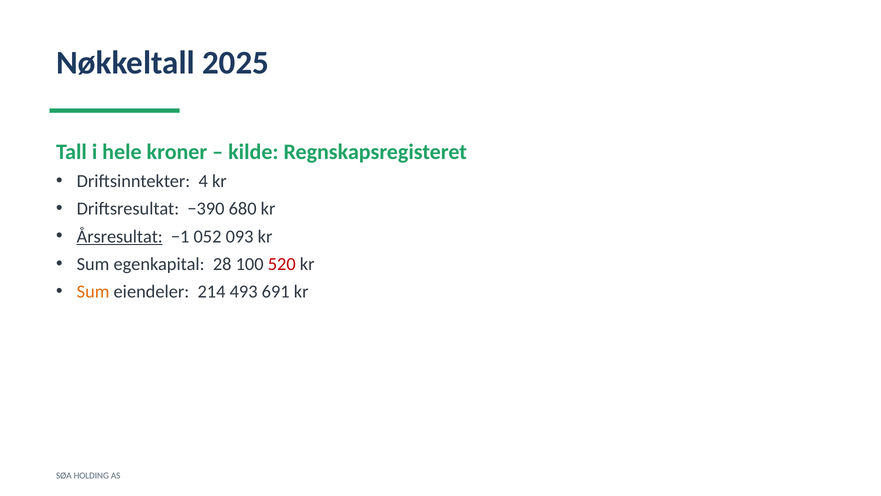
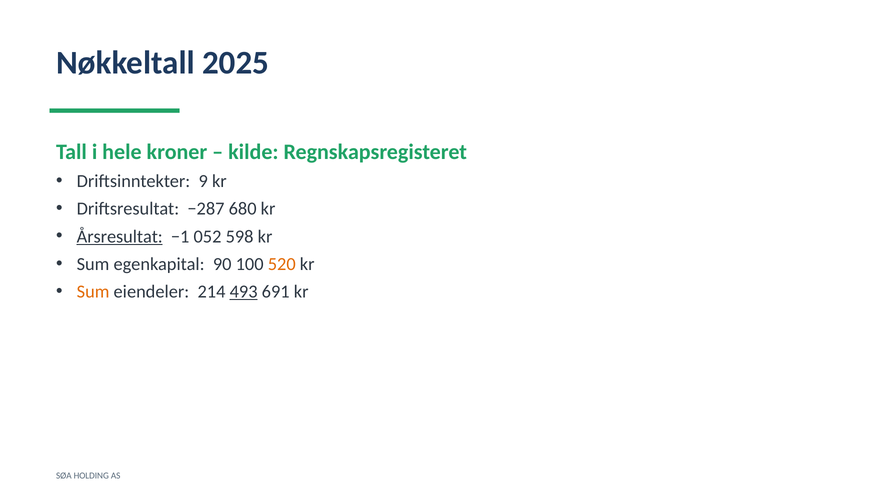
4: 4 -> 9
−390: −390 -> −287
093: 093 -> 598
28: 28 -> 90
520 colour: red -> orange
493 underline: none -> present
